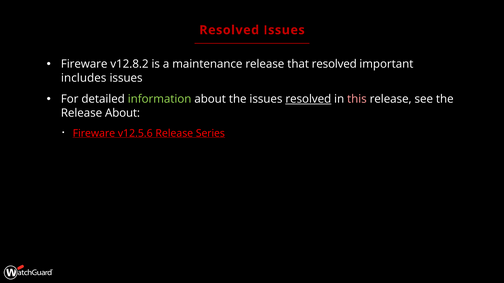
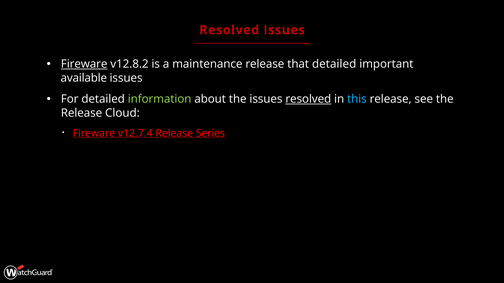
Fireware at (84, 64) underline: none -> present
that resolved: resolved -> detailed
includes: includes -> available
this colour: pink -> light blue
Release About: About -> Cloud
v12.5.6: v12.5.6 -> v12.7.4
